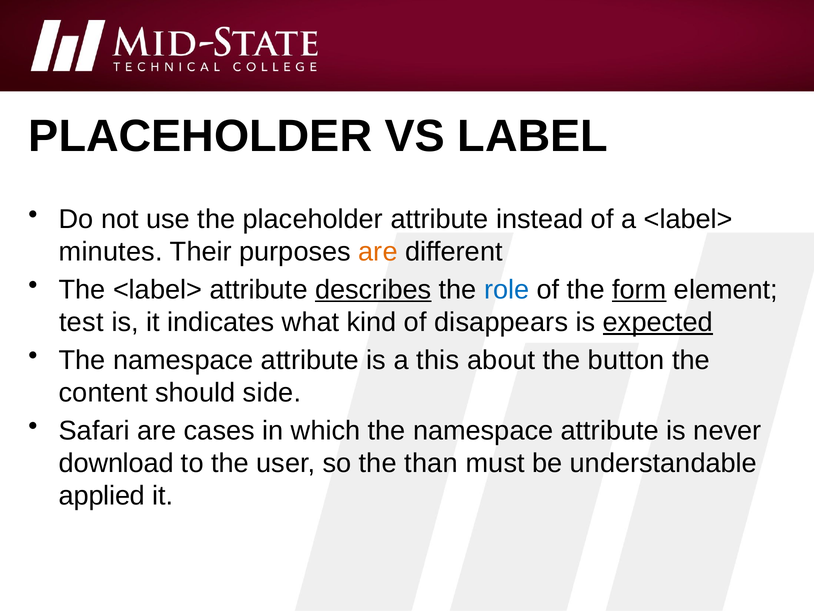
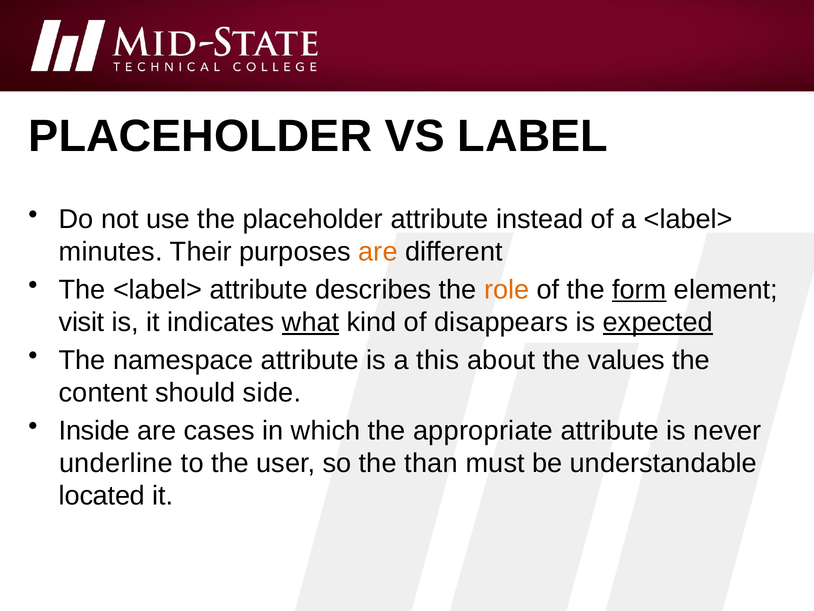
describes underline: present -> none
role colour: blue -> orange
test: test -> visit
what underline: none -> present
button: button -> values
Safari: Safari -> Inside
which the namespace: namespace -> appropriate
download: download -> underline
applied: applied -> located
